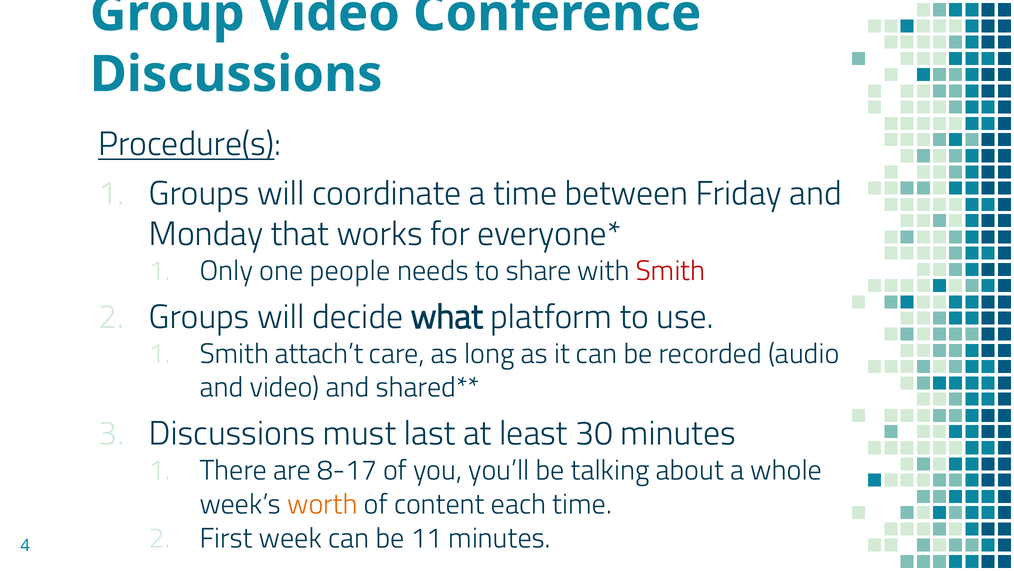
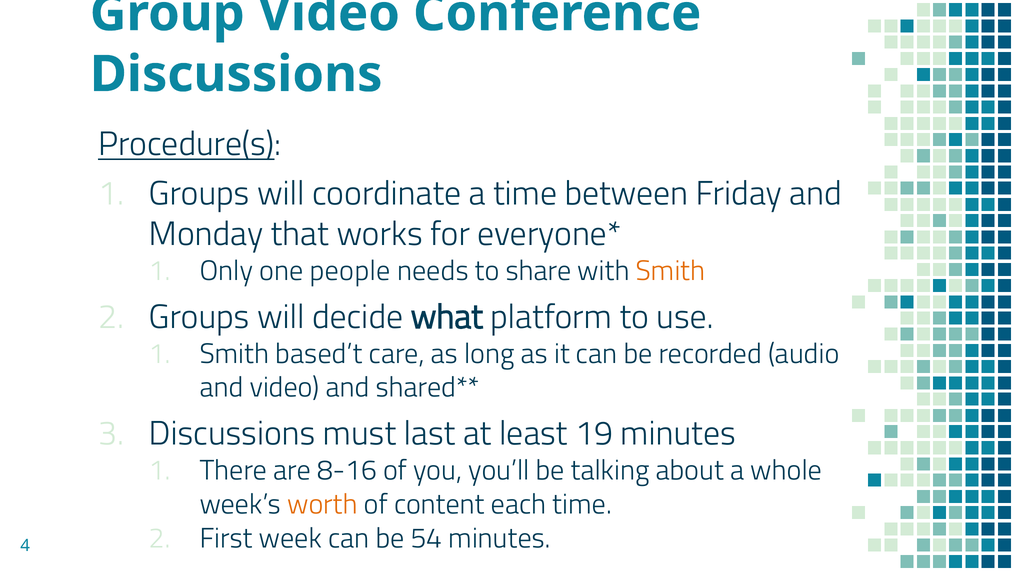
Smith at (671, 271) colour: red -> orange
attach’t: attach’t -> based’t
30: 30 -> 19
8-17: 8-17 -> 8-16
11: 11 -> 54
